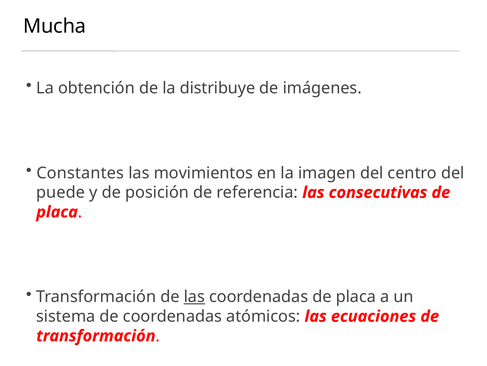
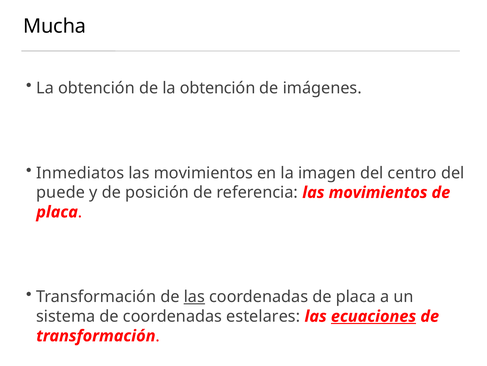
de la distribuye: distribuye -> obtención
Constantes: Constantes -> Inmediatos
referencia las consecutivas: consecutivas -> movimientos
atómicos: atómicos -> estelares
ecuaciones underline: none -> present
